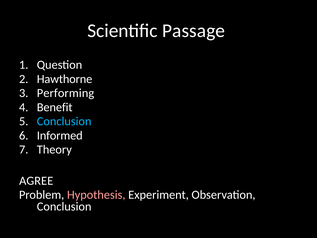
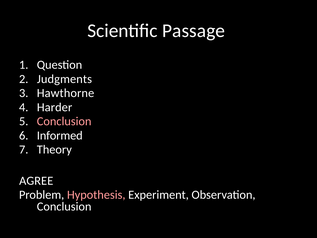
Hawthorne: Hawthorne -> Judgments
Performing: Performing -> Hawthorne
Benefit: Benefit -> Harder
Conclusion at (64, 121) colour: light blue -> pink
